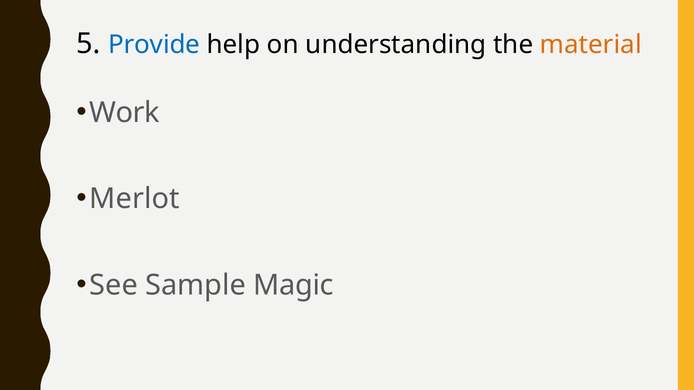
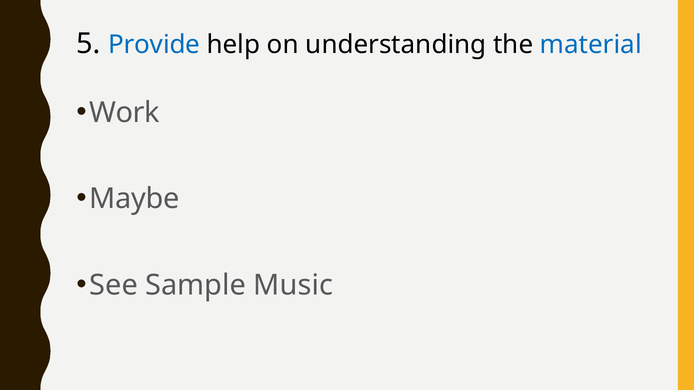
material colour: orange -> blue
Merlot: Merlot -> Maybe
Magic: Magic -> Music
